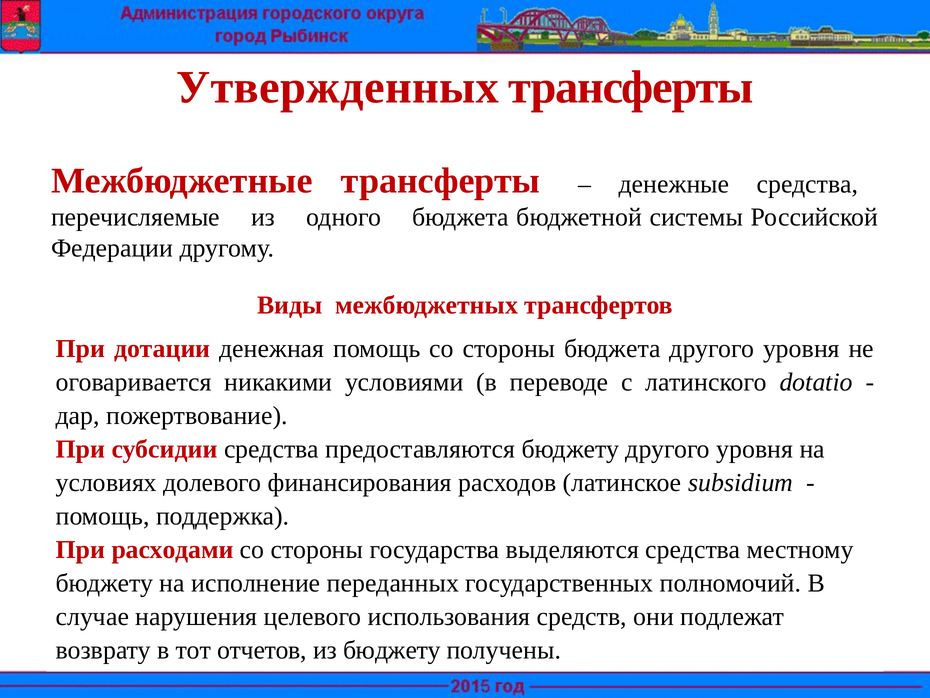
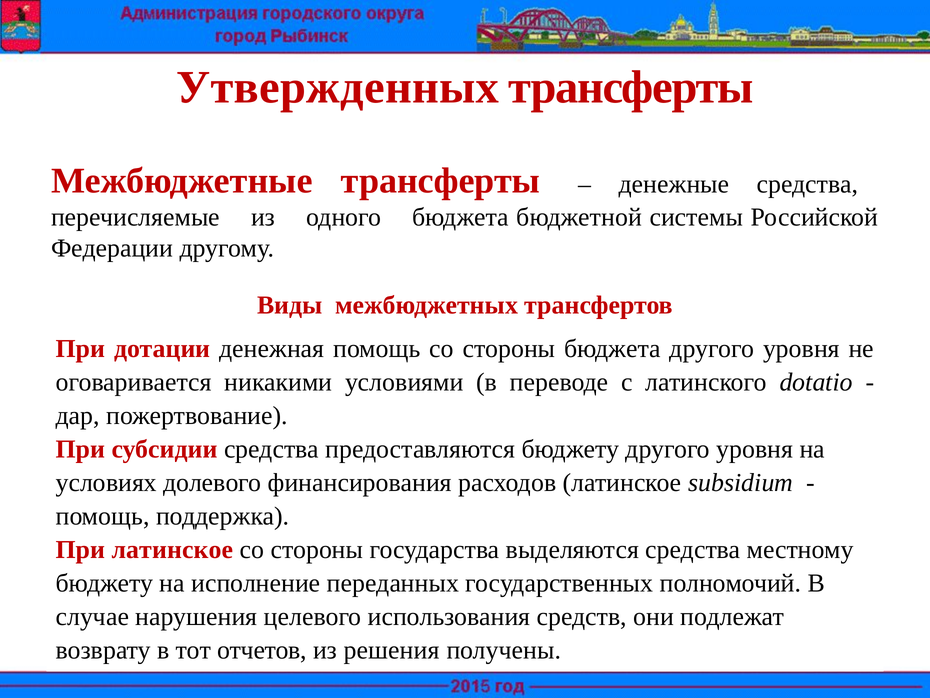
При расходами: расходами -> латинское
из бюджету: бюджету -> решения
